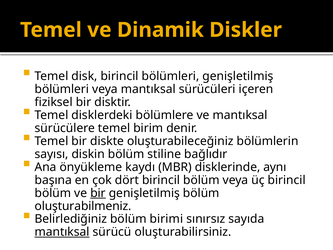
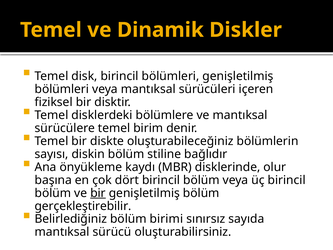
aynı: aynı -> olur
oluşturabilmeniz: oluşturabilmeniz -> gerçekleştirebilir
mantıksal at (62, 232) underline: present -> none
